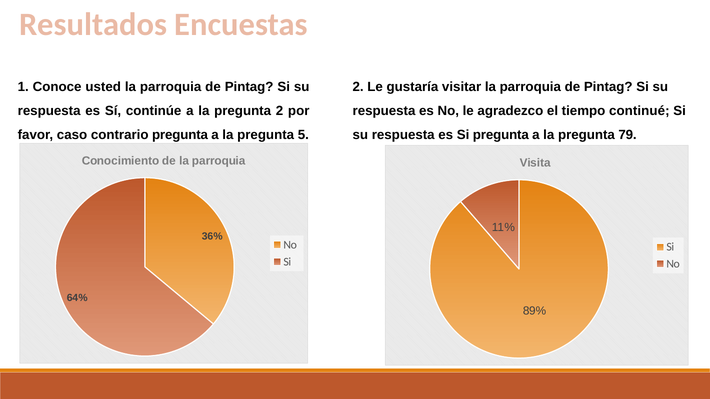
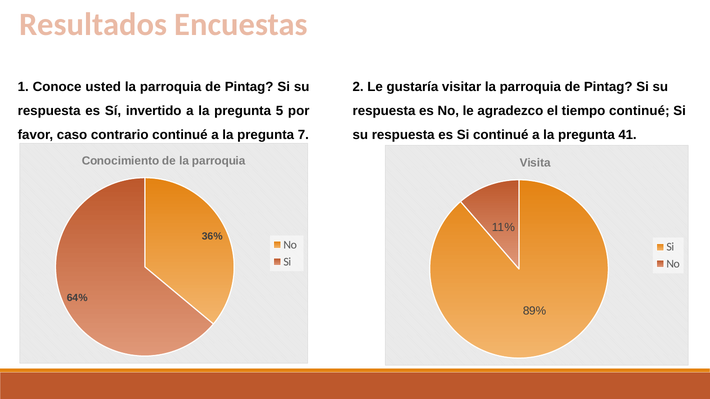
continúe: continúe -> invertido
pregunta 2: 2 -> 5
contrario pregunta: pregunta -> continué
5: 5 -> 7
Si pregunta: pregunta -> continué
79: 79 -> 41
